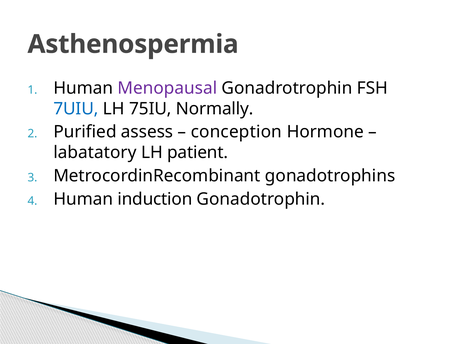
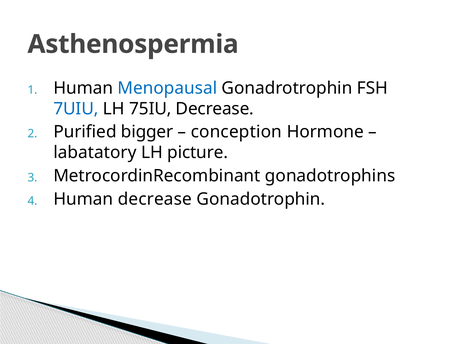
Menopausal colour: purple -> blue
75IU Normally: Normally -> Decrease
assess: assess -> bigger
patient: patient -> picture
Human induction: induction -> decrease
